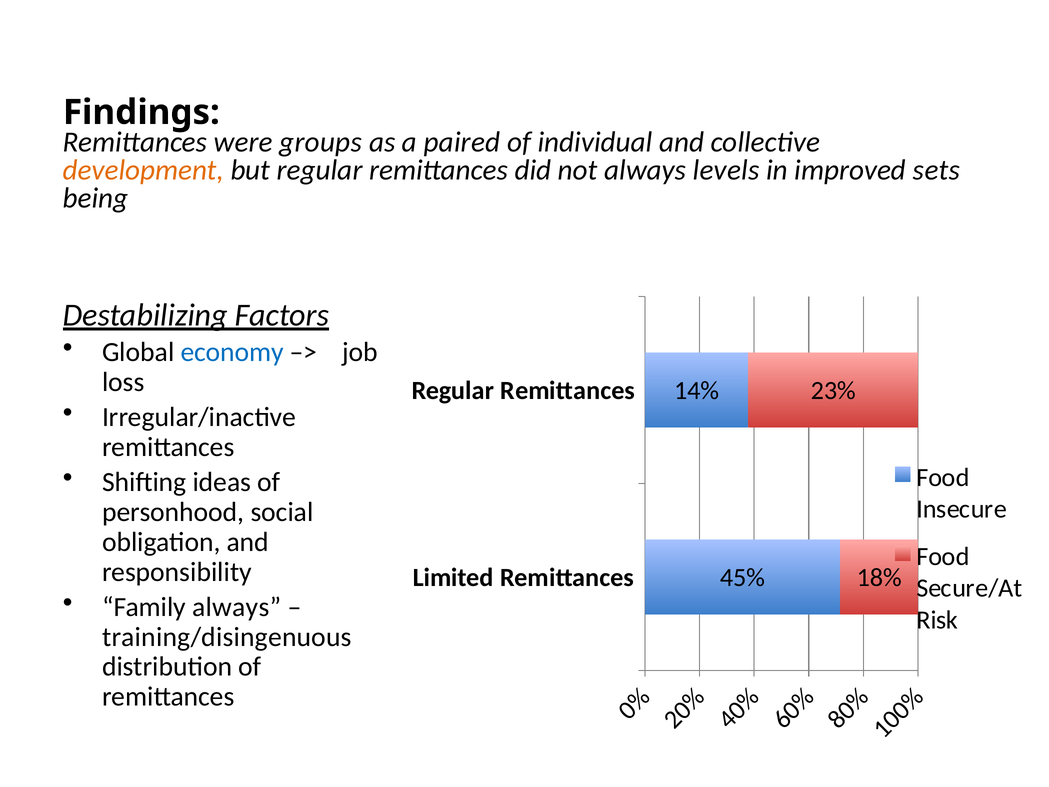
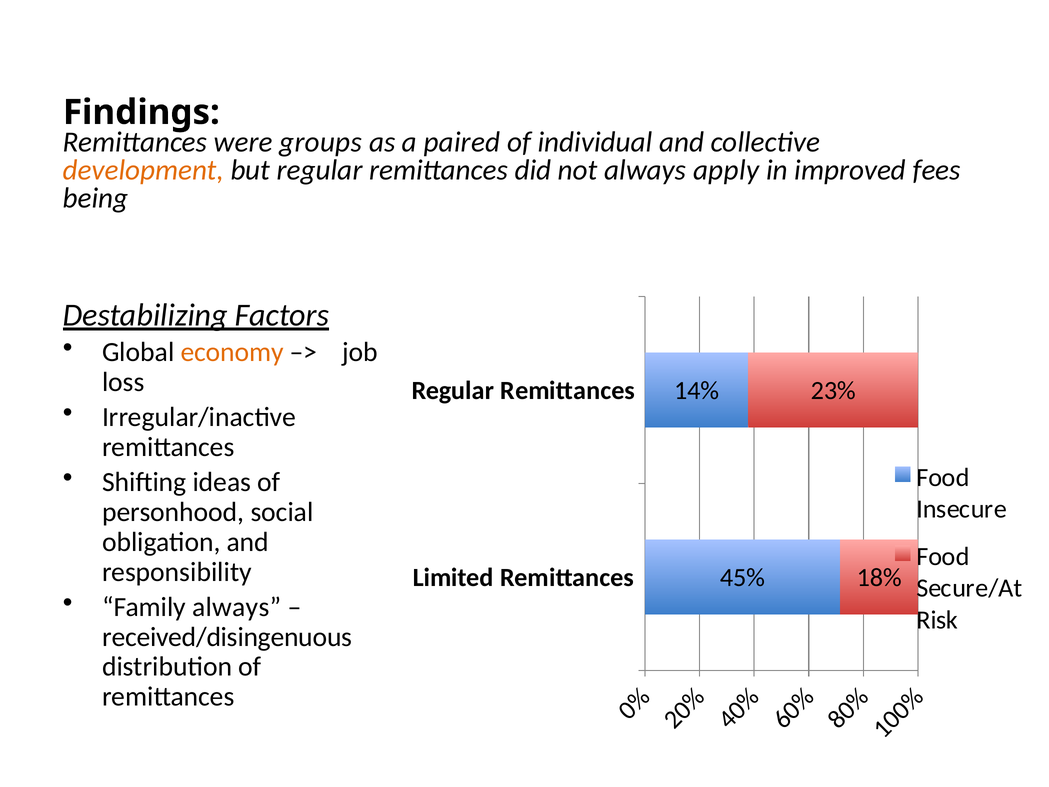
levels: levels -> apply
sets: sets -> fees
economy colour: blue -> orange
training/disingenuous: training/disingenuous -> received/disingenuous
